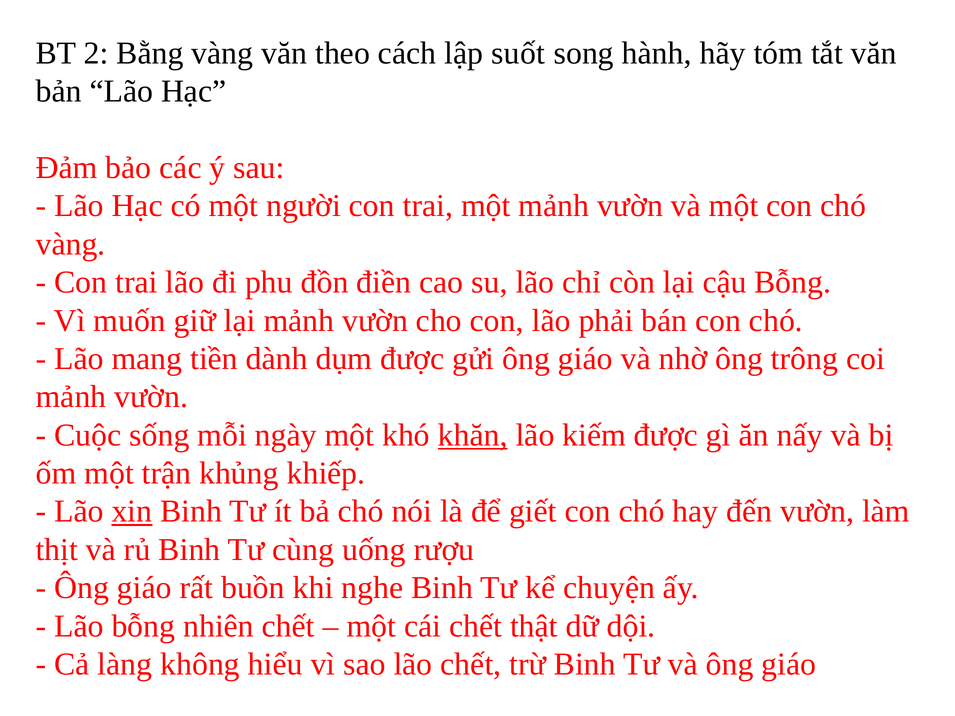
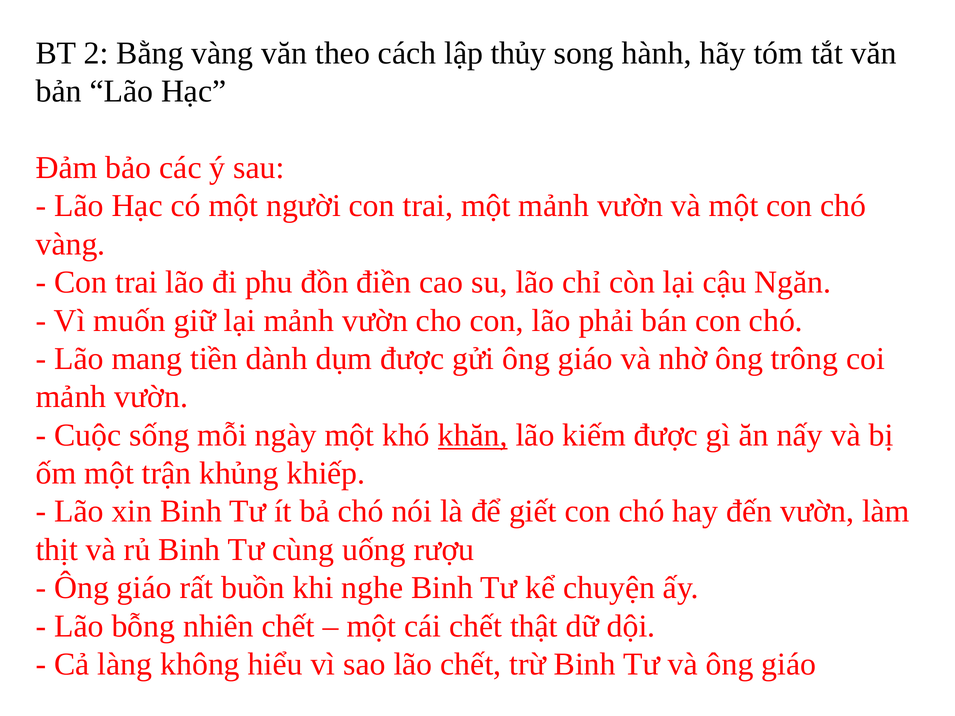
suốt: suốt -> thủy
cậu Bỗng: Bỗng -> Ngăn
xin underline: present -> none
